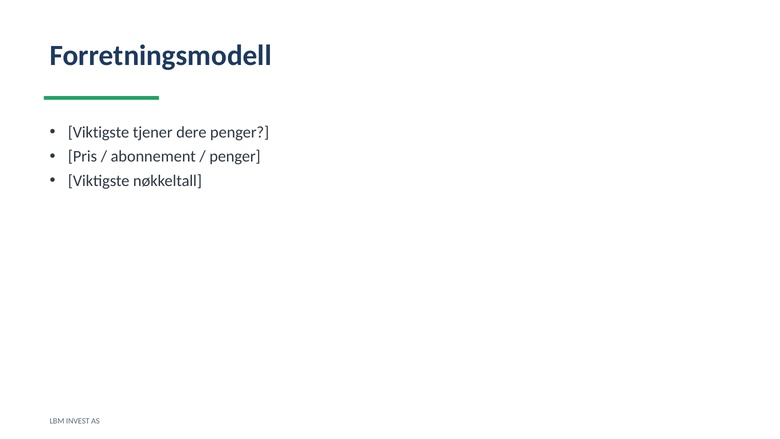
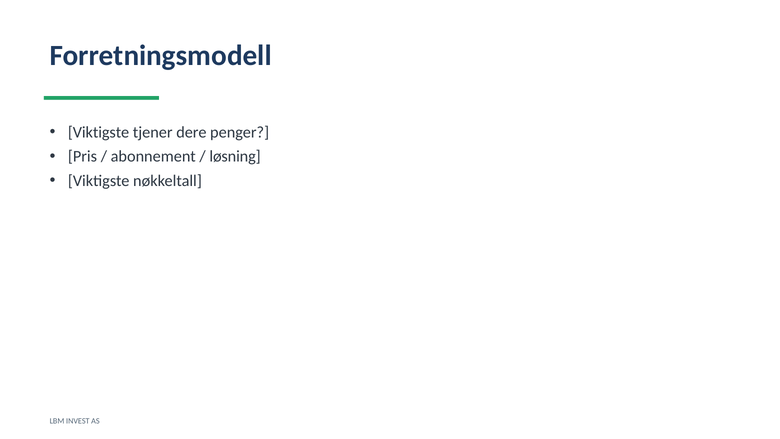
penger at (235, 156): penger -> løsning
